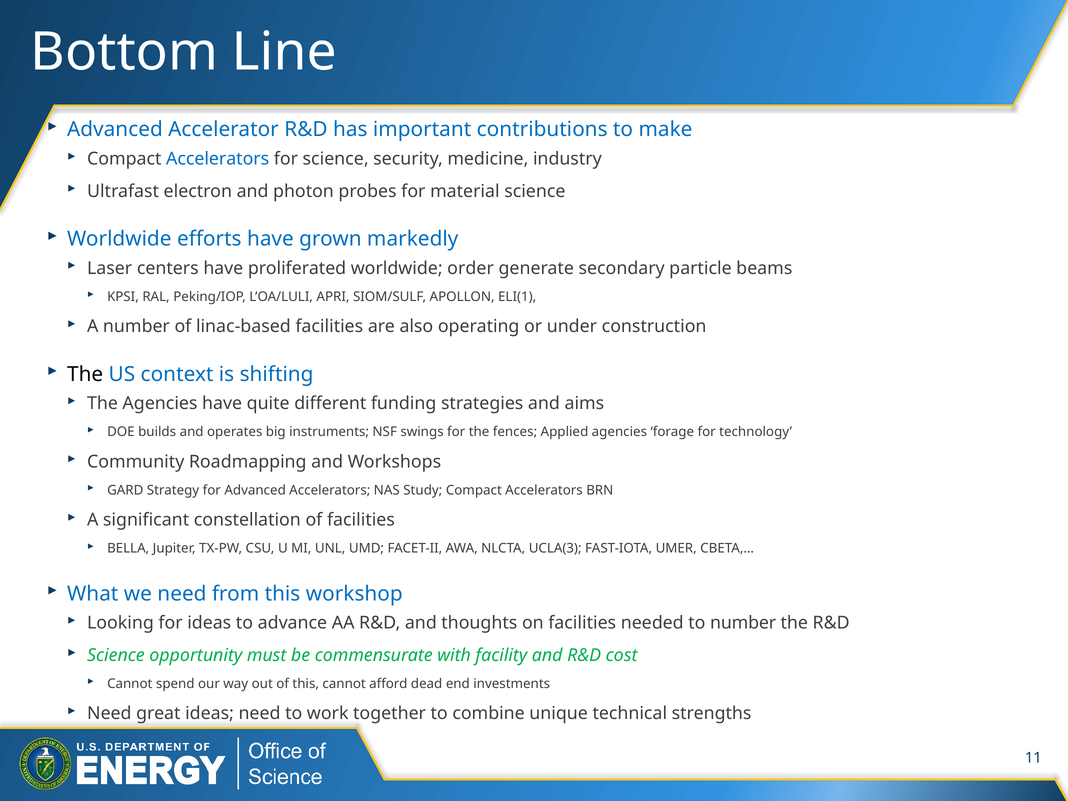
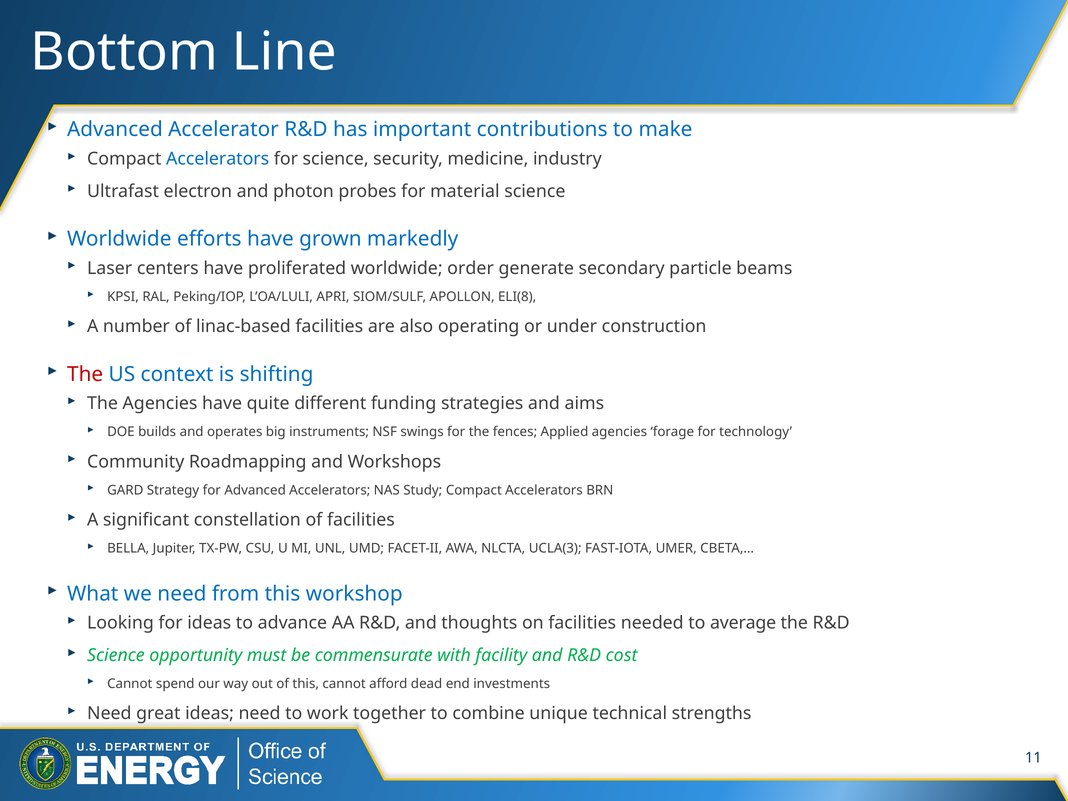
ELI(1: ELI(1 -> ELI(8
The at (85, 374) colour: black -> red
to number: number -> average
